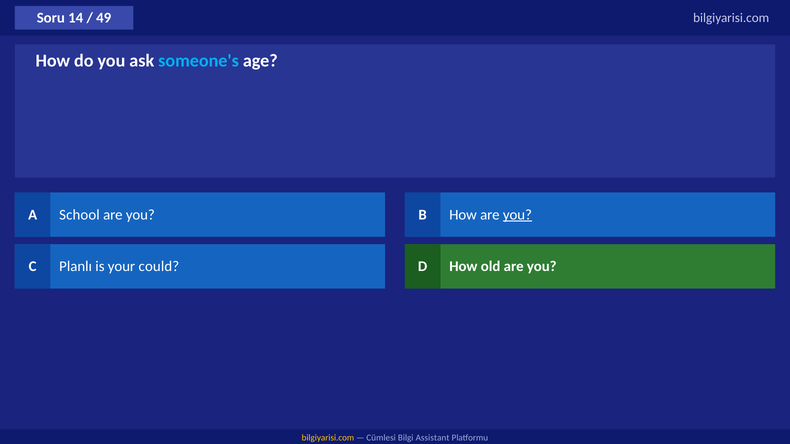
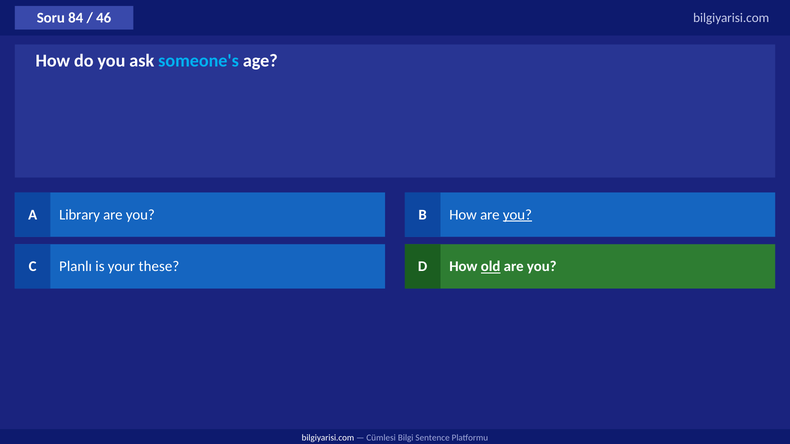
14: 14 -> 84
49: 49 -> 46
School: School -> Library
could: could -> these
old underline: none -> present
bilgiyarisi.com at (328, 438) colour: yellow -> white
Assistant: Assistant -> Sentence
